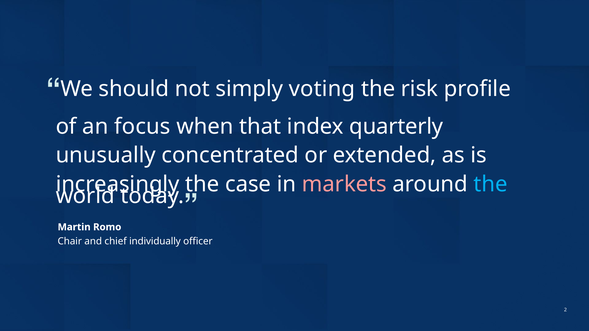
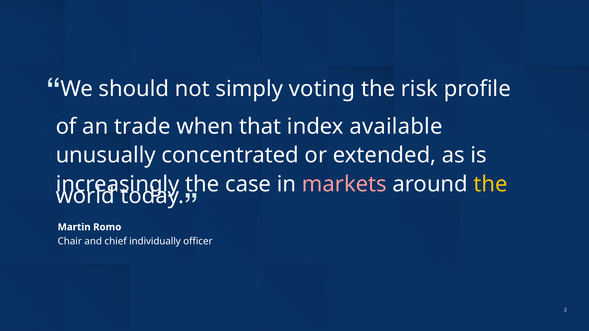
focus: focus -> trade
quarterly: quarterly -> available
the at (491, 184) colour: light blue -> yellow
